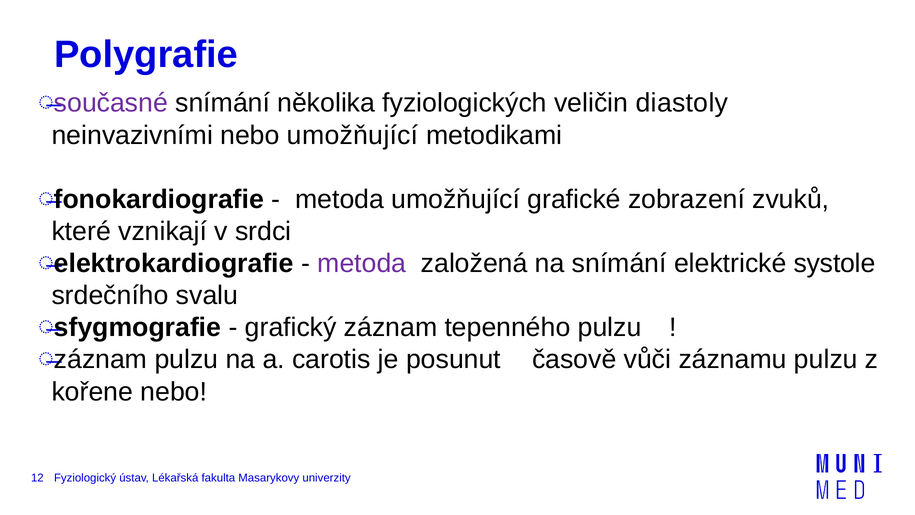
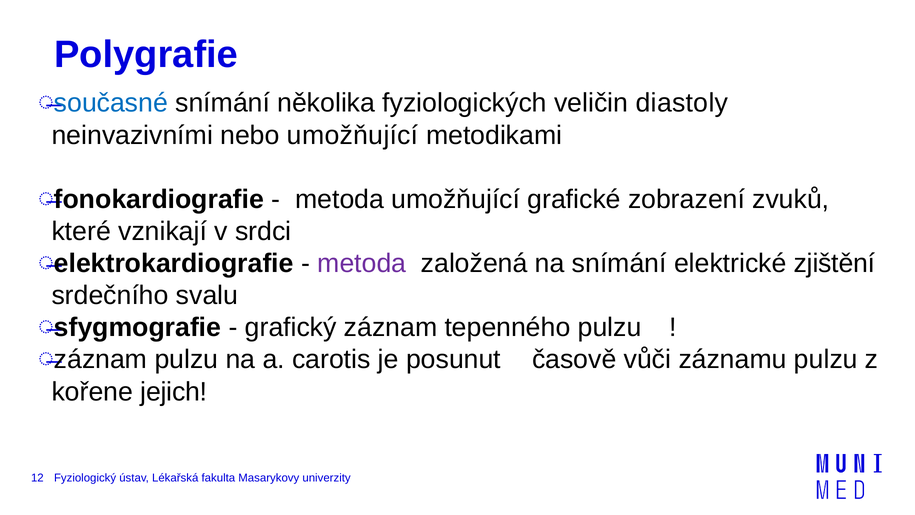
současné colour: purple -> blue
systole: systole -> zjištění
kořene nebo: nebo -> jejich
